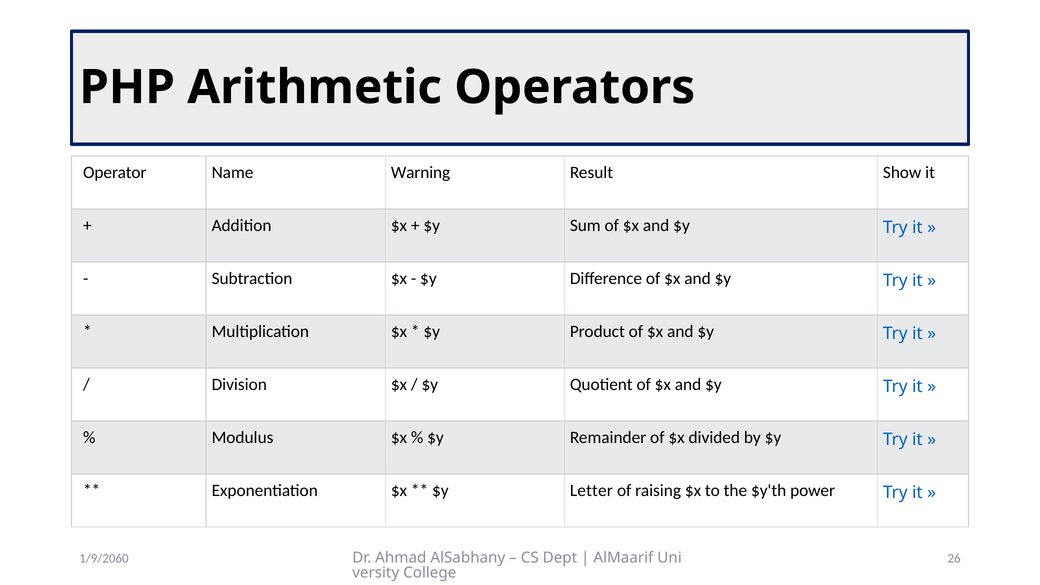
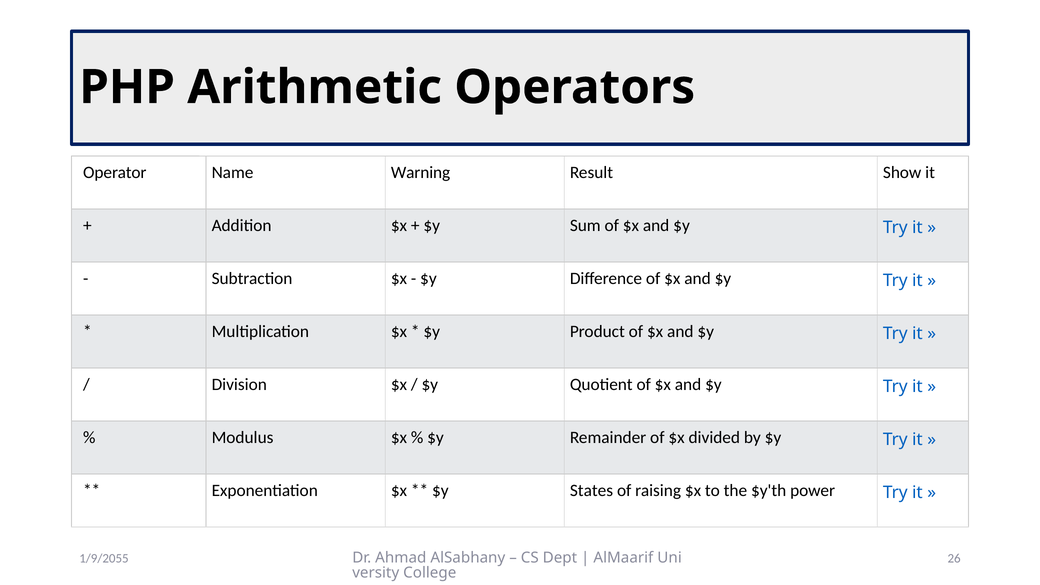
Letter: Letter -> States
1/9/2060: 1/9/2060 -> 1/9/2055
